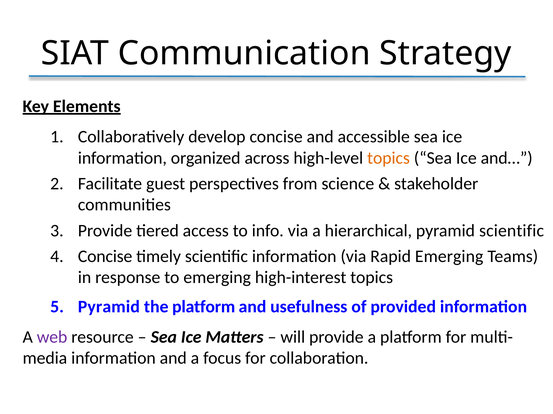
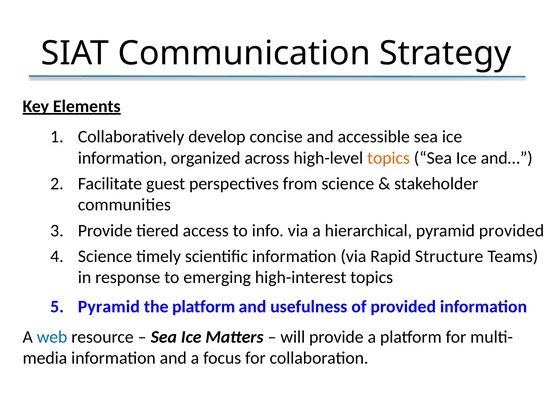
pyramid scientific: scientific -> provided
Concise at (105, 257): Concise -> Science
Rapid Emerging: Emerging -> Structure
web colour: purple -> blue
